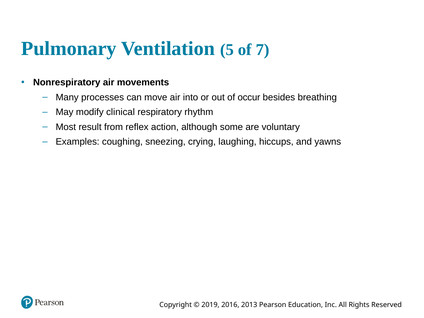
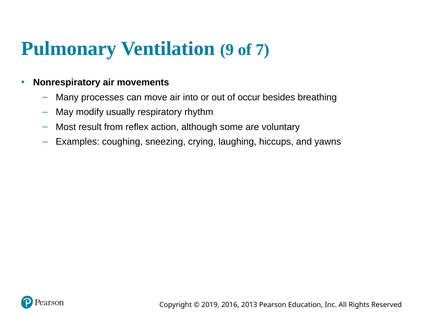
5: 5 -> 9
clinical: clinical -> usually
